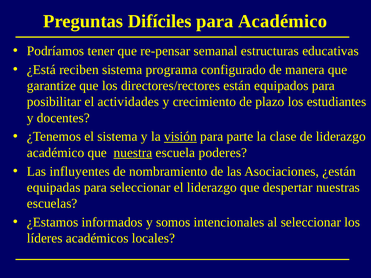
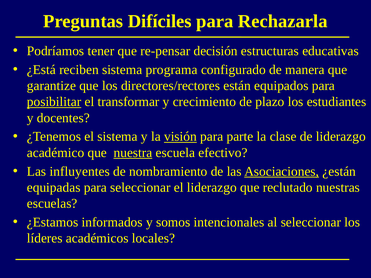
para Académico: Académico -> Rechazarla
semanal: semanal -> decisión
posibilitar underline: none -> present
actividades: actividades -> transformar
poderes: poderes -> efectivo
Asociaciones underline: none -> present
despertar: despertar -> reclutado
